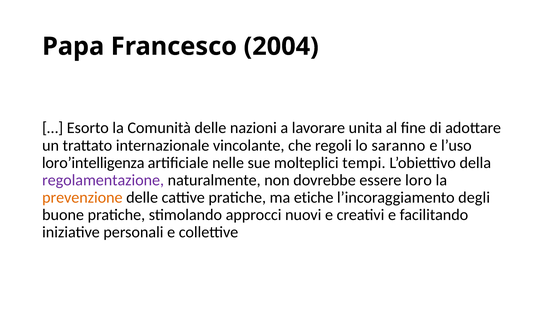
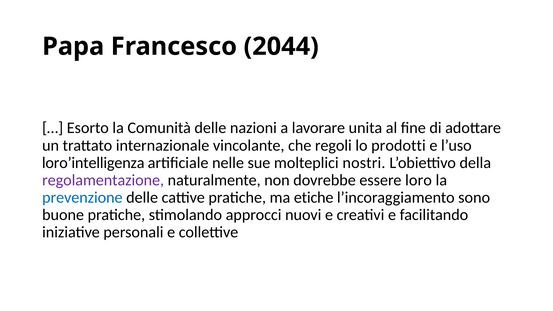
2004: 2004 -> 2044
saranno: saranno -> prodotti
tempi: tempi -> nostri
prevenzione colour: orange -> blue
degli: degli -> sono
